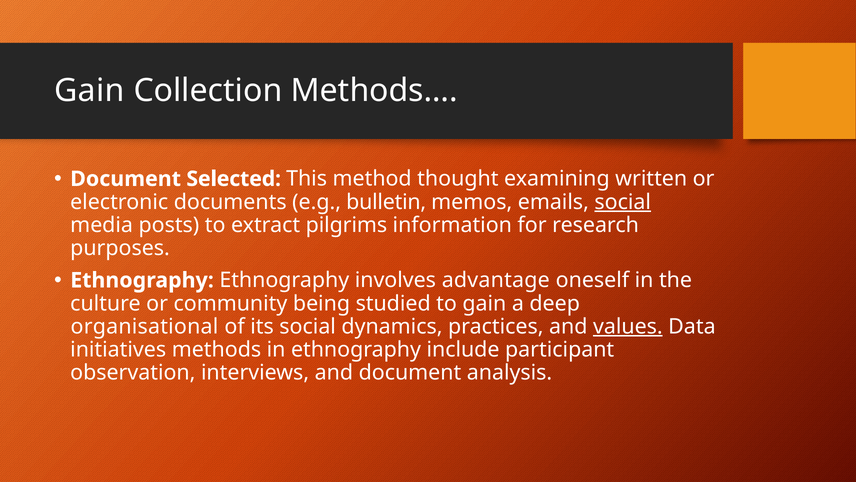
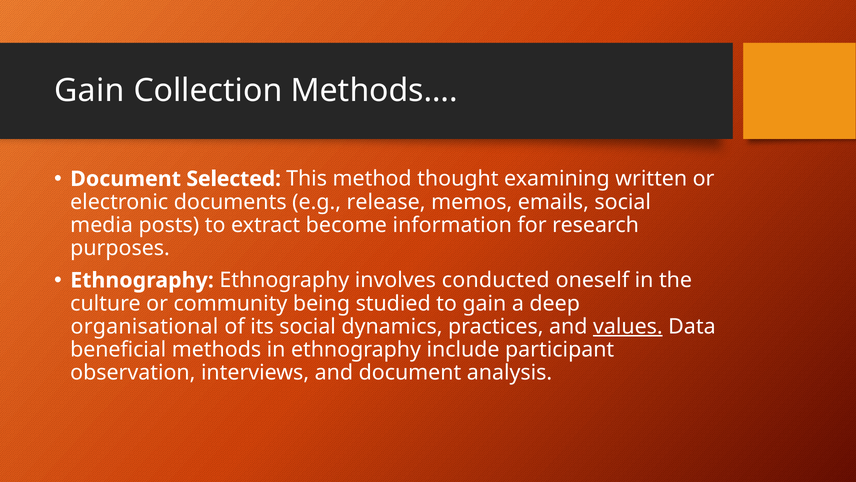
bulletin: bulletin -> release
social at (623, 202) underline: present -> none
pilgrims: pilgrims -> become
advantage: advantage -> conducted
initiatives: initiatives -> beneficial
